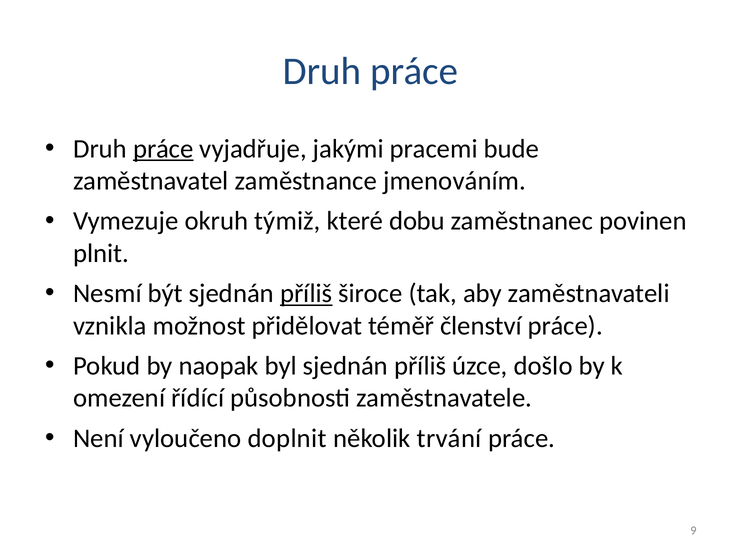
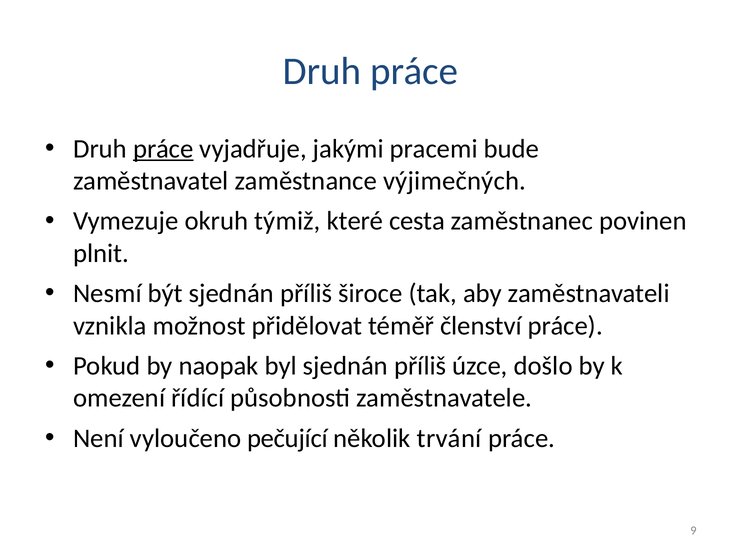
jmenováním: jmenováním -> výjimečných
dobu: dobu -> cesta
příliš at (306, 293) underline: present -> none
doplnit: doplnit -> pečující
